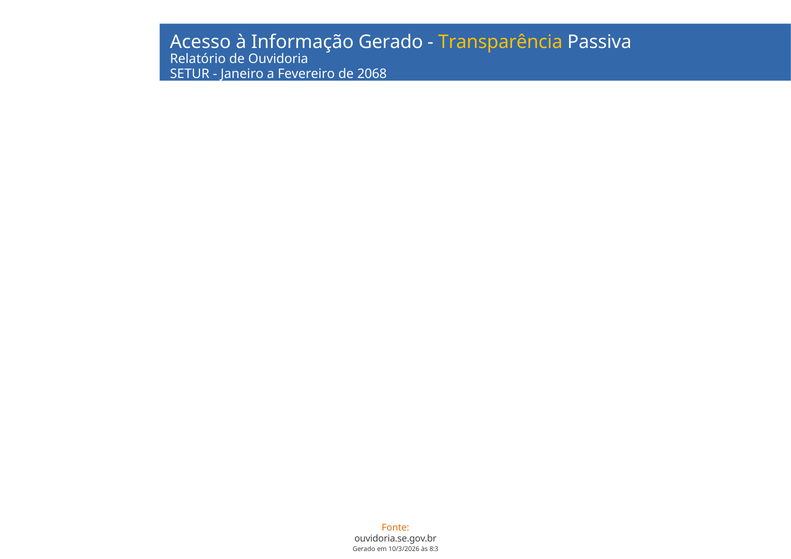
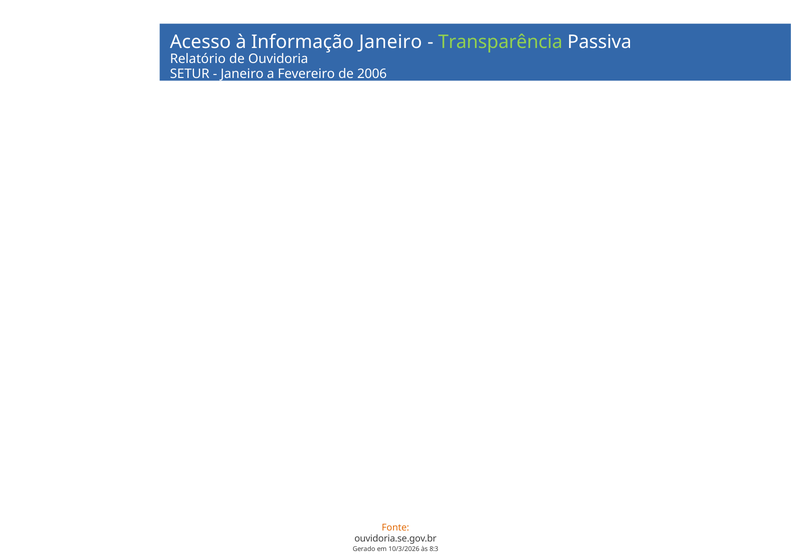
Informação Gerado: Gerado -> Janeiro
Transparência colour: yellow -> light green
2068: 2068 -> 2006
